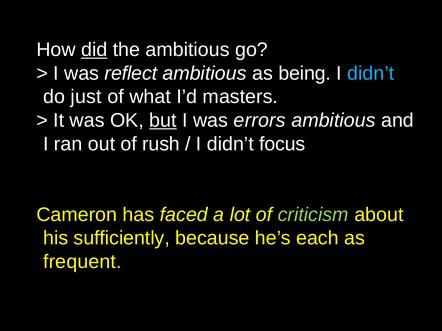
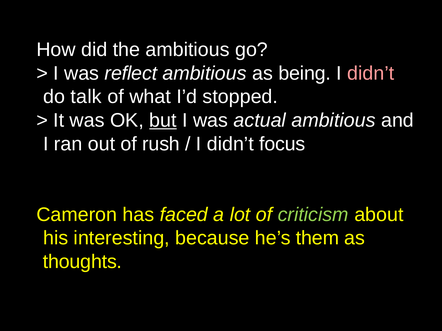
did underline: present -> none
didn’t at (371, 73) colour: light blue -> pink
just: just -> talk
masters: masters -> stopped
errors: errors -> actual
sufficiently: sufficiently -> interesting
each: each -> them
frequent: frequent -> thoughts
